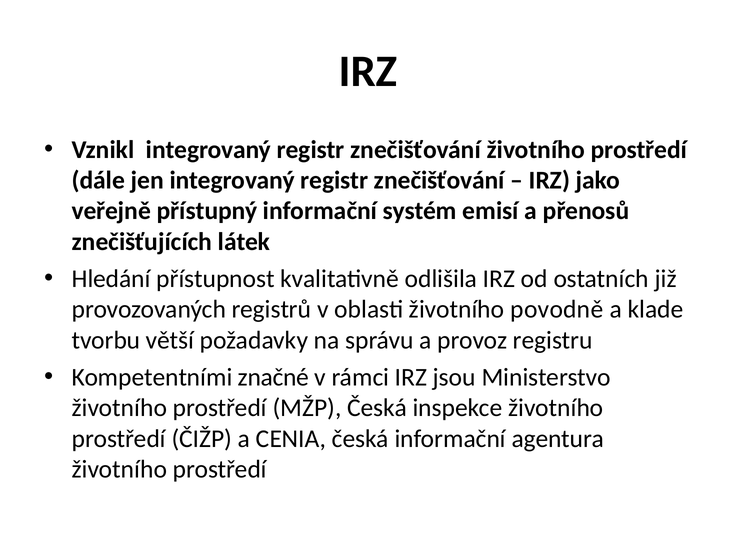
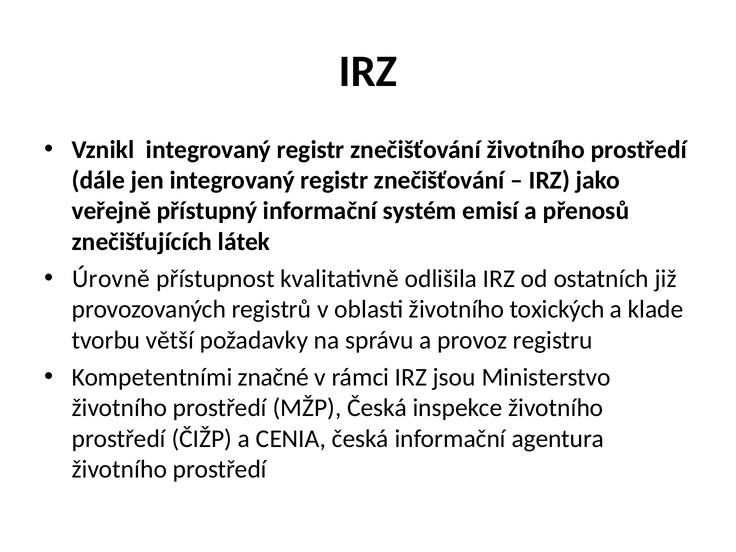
Hledání: Hledání -> Úrovně
povodně: povodně -> toxických
